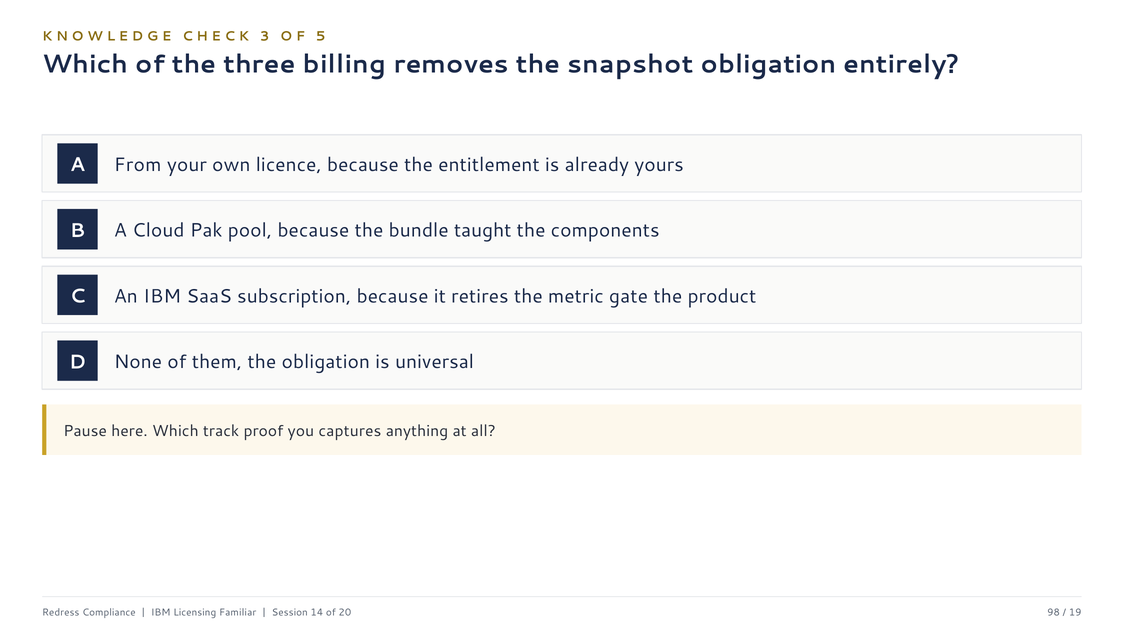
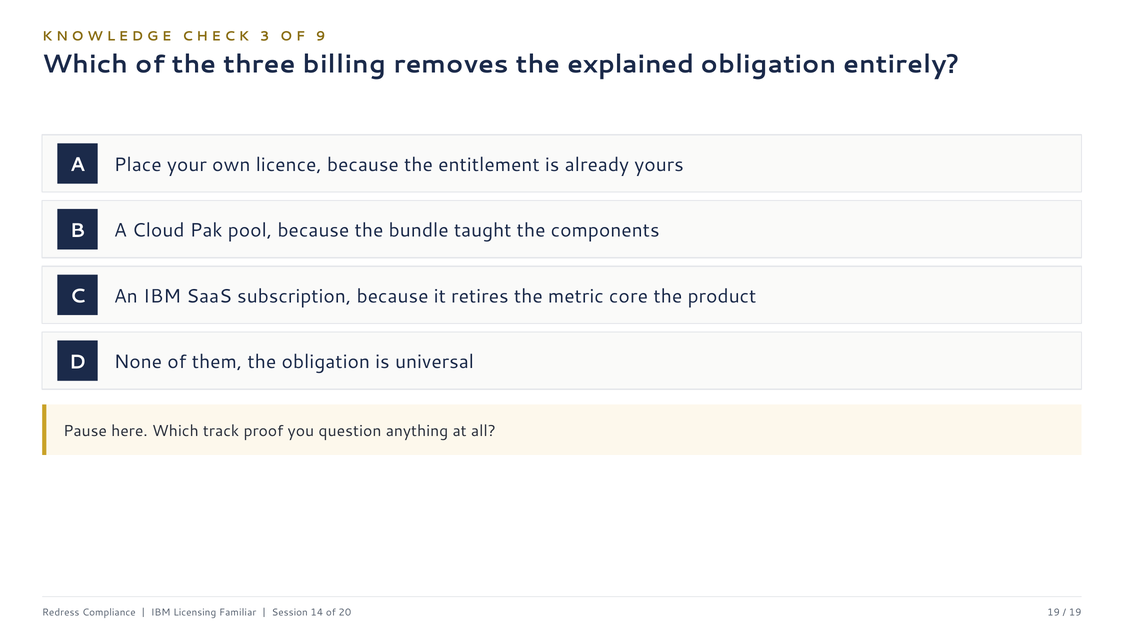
5: 5 -> 9
snapshot: snapshot -> explained
From: From -> Place
gate: gate -> core
captures: captures -> question
20 98: 98 -> 19
